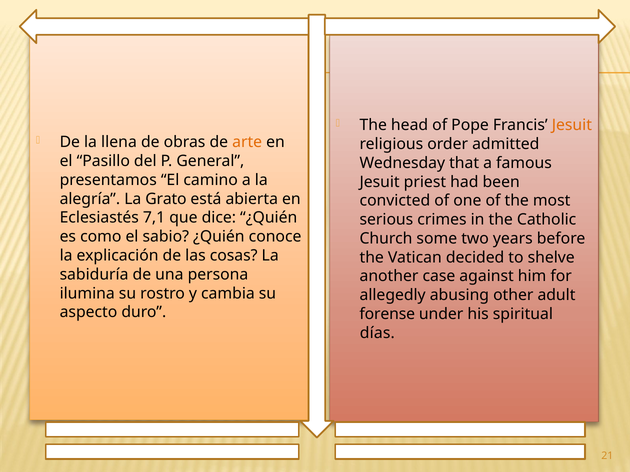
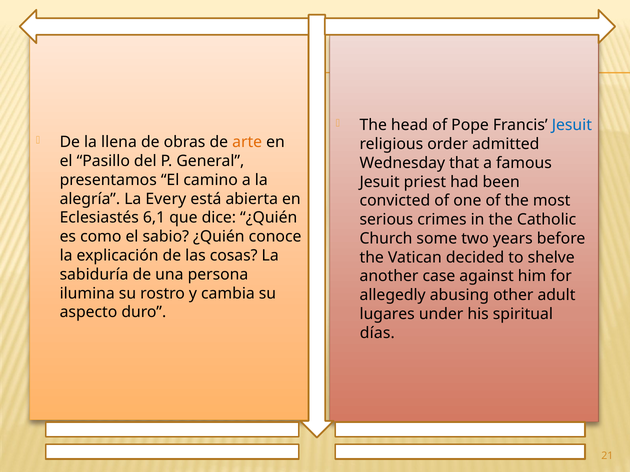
Jesuit at (572, 125) colour: orange -> blue
Grato: Grato -> Every
7,1: 7,1 -> 6,1
forense: forense -> lugares
